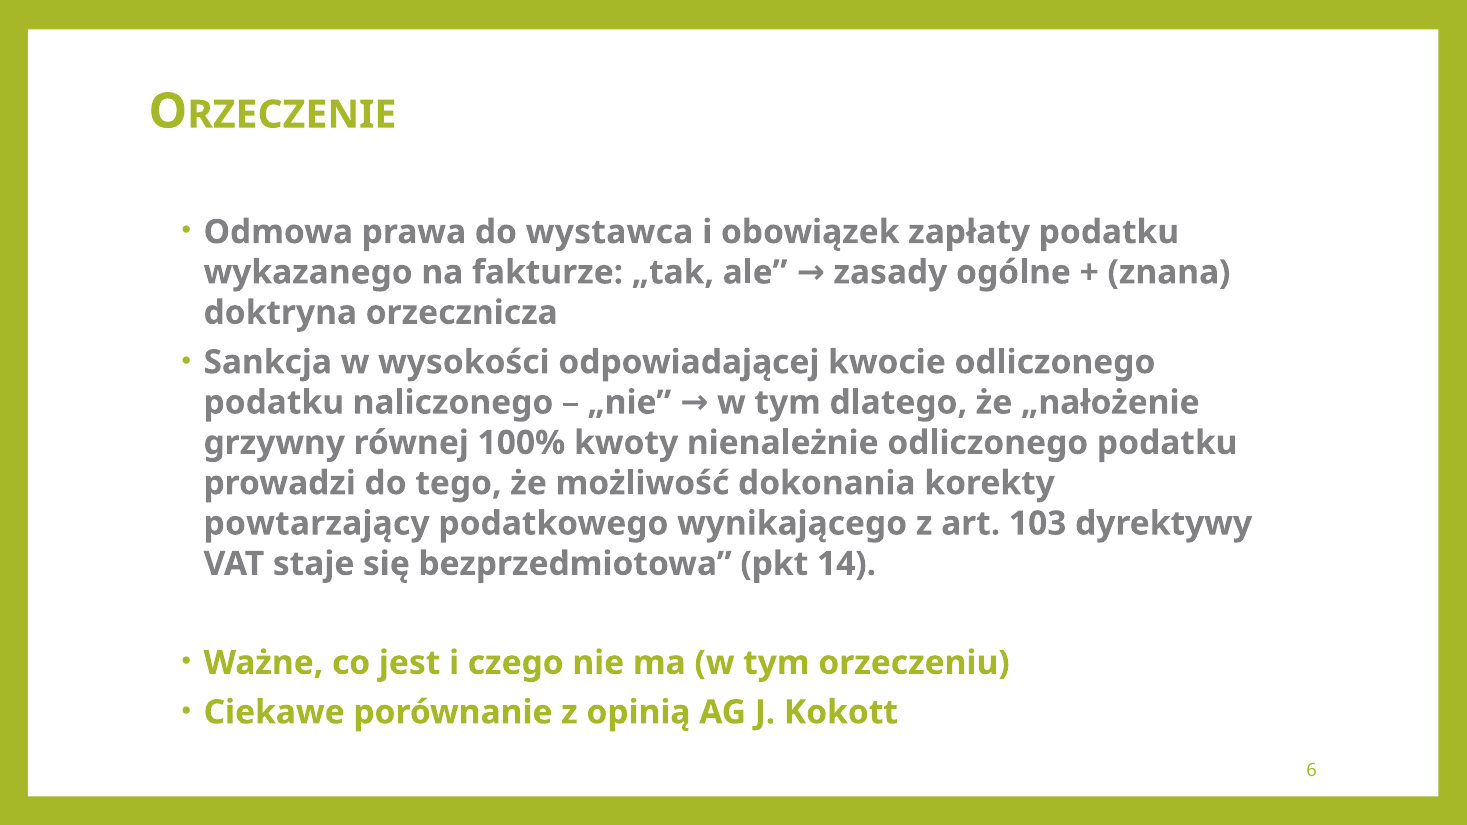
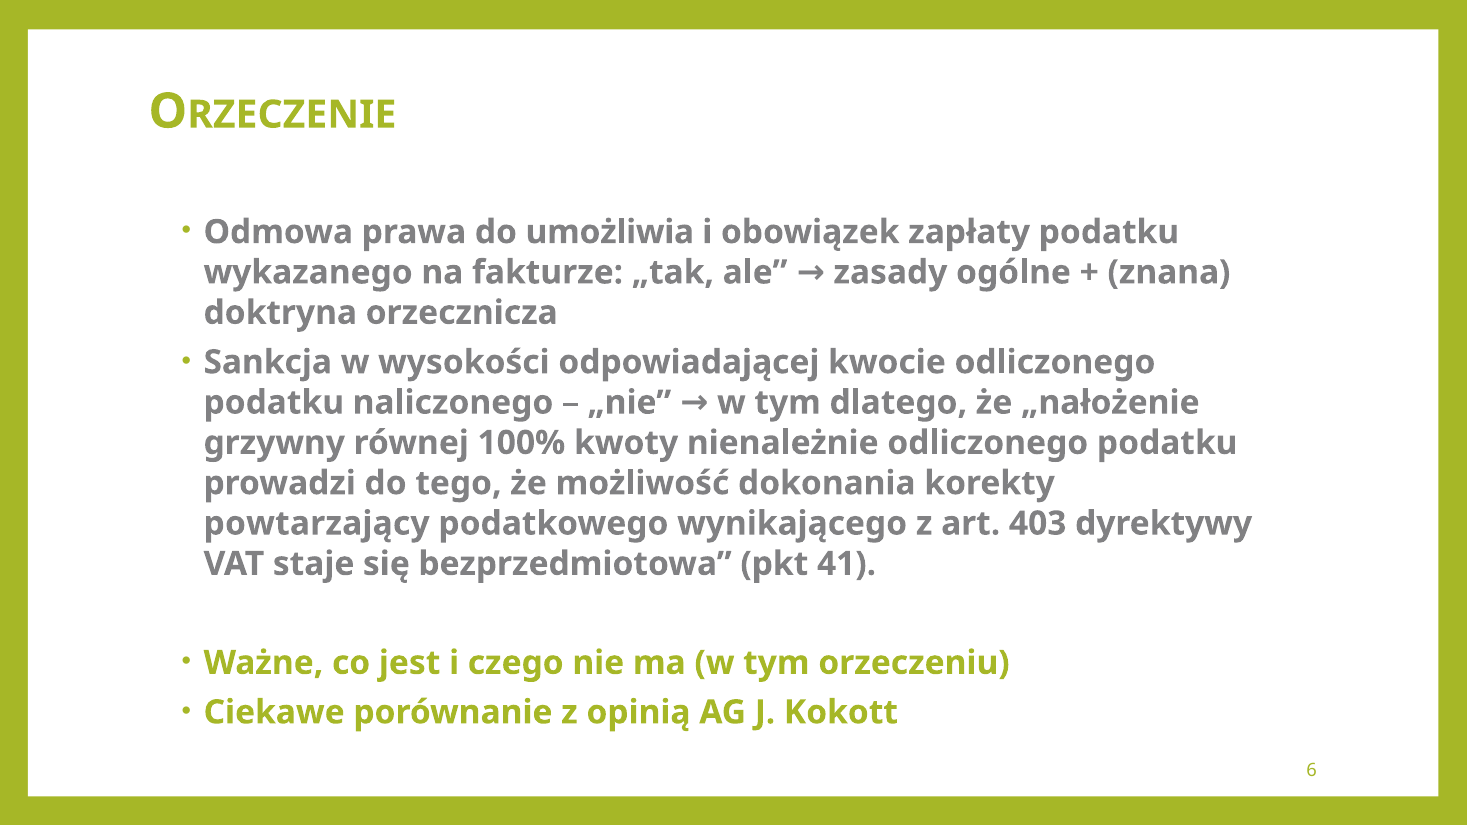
wystawca: wystawca -> umożliwia
103: 103 -> 403
14: 14 -> 41
